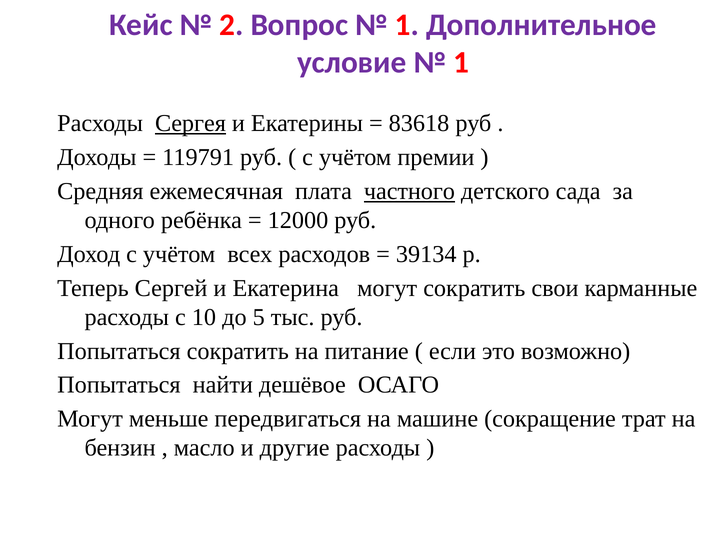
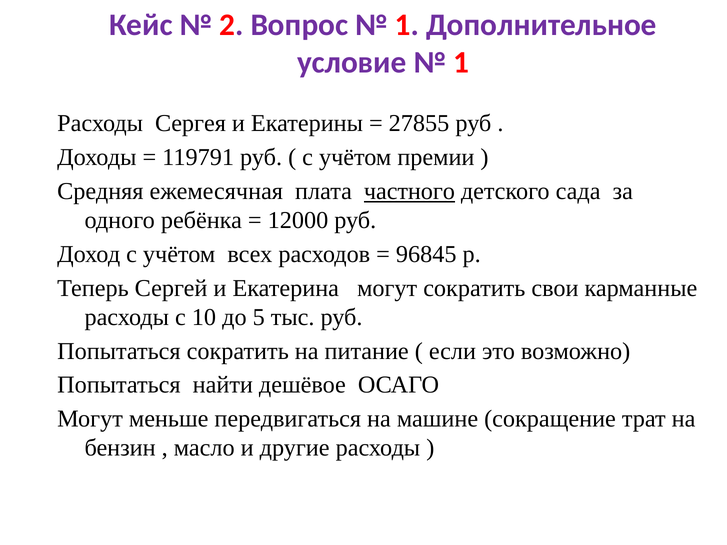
Сергея underline: present -> none
83618: 83618 -> 27855
39134: 39134 -> 96845
